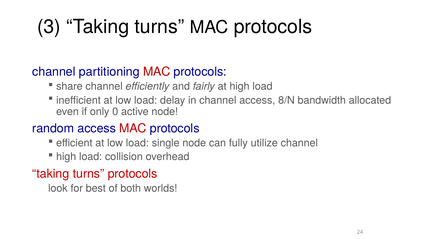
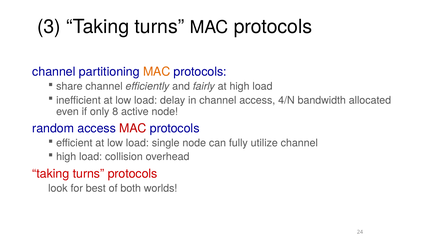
MAC at (157, 72) colour: red -> orange
8/N: 8/N -> 4/N
0: 0 -> 8
